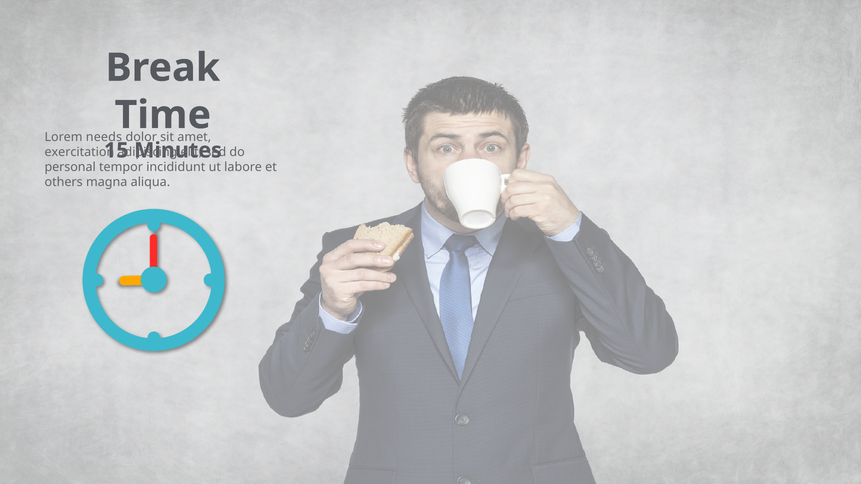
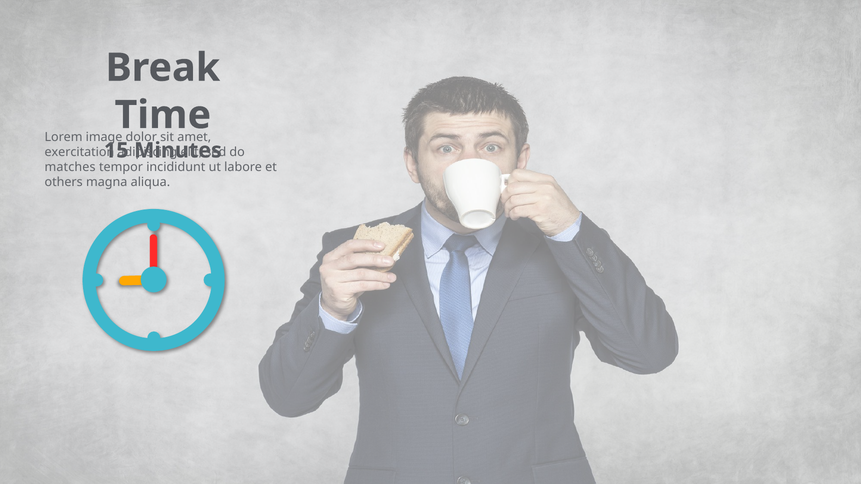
needs: needs -> image
personal: personal -> matches
